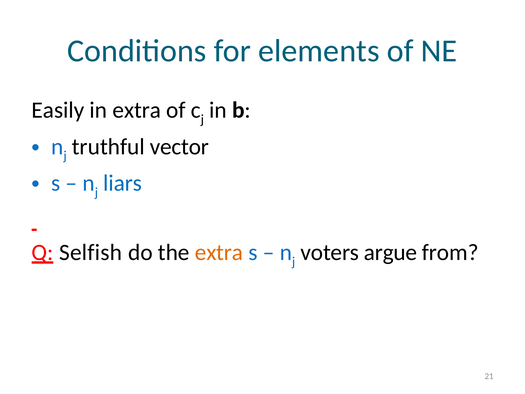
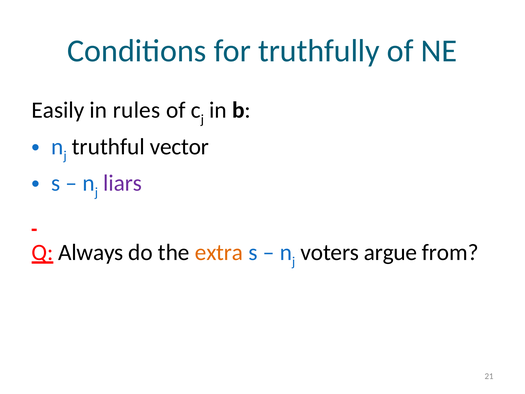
elements: elements -> truthfully
in extra: extra -> rules
liars colour: blue -> purple
Selfish: Selfish -> Always
